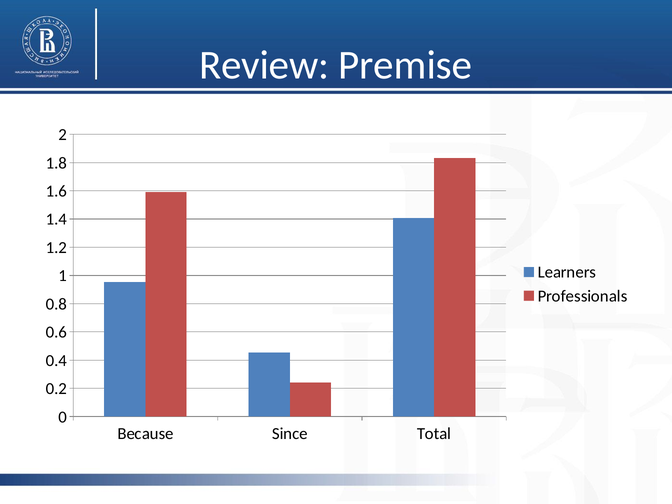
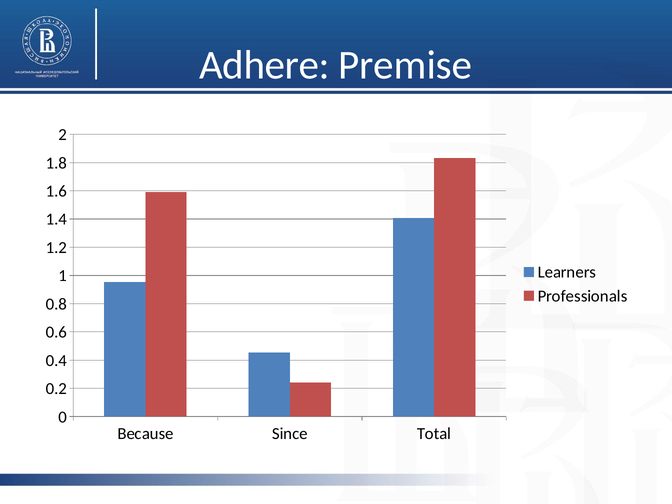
Review: Review -> Adhere
